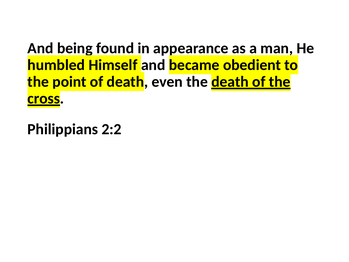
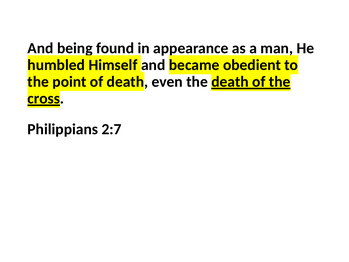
2:2: 2:2 -> 2:7
